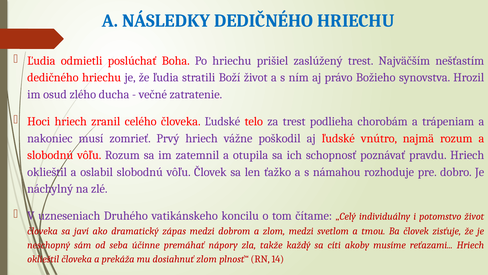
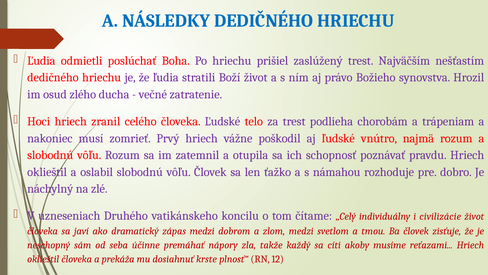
potomstvo: potomstvo -> civilizácie
dosiahnuť zlom: zlom -> krste
14: 14 -> 12
